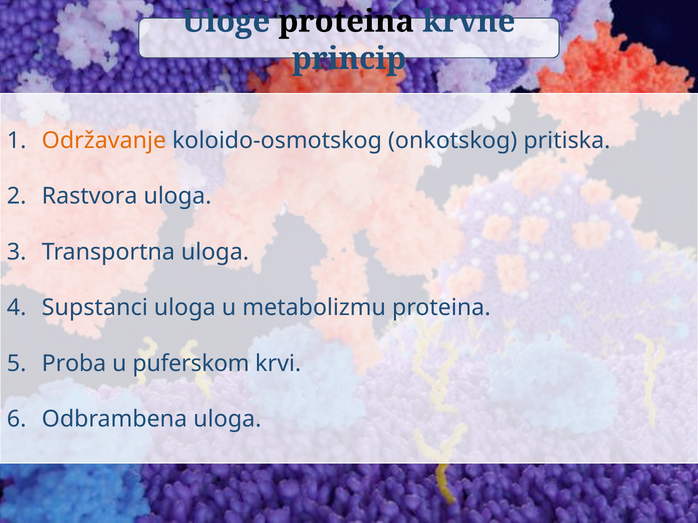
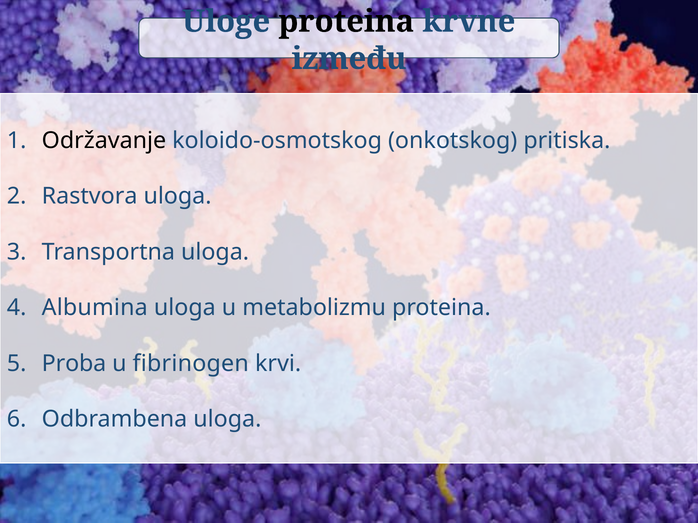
princip: princip -> između
Održavanje colour: orange -> black
Supstanci: Supstanci -> Albumina
puferskom: puferskom -> fibrinogen
